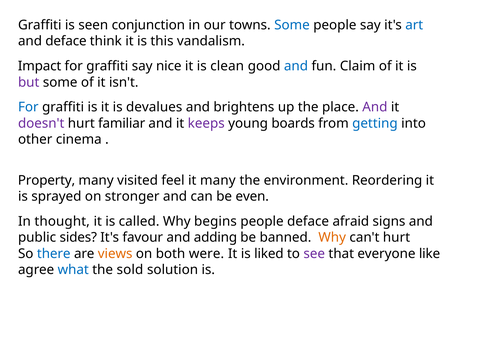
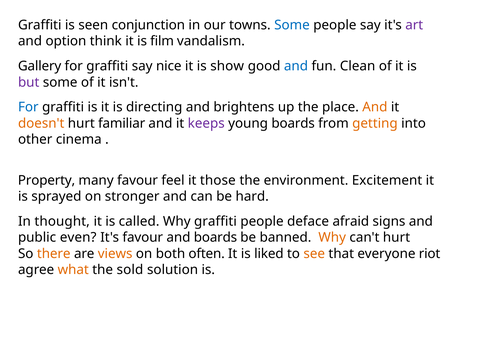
art colour: blue -> purple
and deface: deface -> option
this: this -> film
Impact: Impact -> Gallery
clean: clean -> show
Claim: Claim -> Clean
devalues: devalues -> directing
And at (375, 107) colour: purple -> orange
doesn't colour: purple -> orange
getting colour: blue -> orange
many visited: visited -> favour
it many: many -> those
Reordering: Reordering -> Excitement
even: even -> hard
Why begins: begins -> graffiti
sides: sides -> even
and adding: adding -> boards
there colour: blue -> orange
were: were -> often
see colour: purple -> orange
like: like -> riot
what colour: blue -> orange
